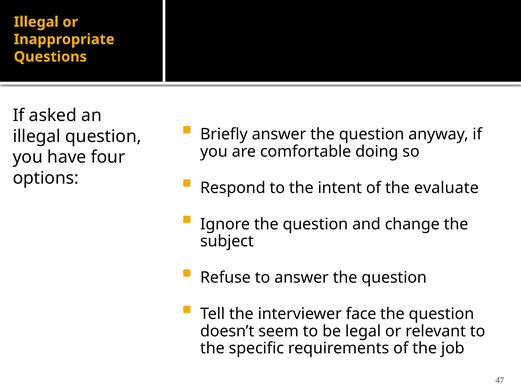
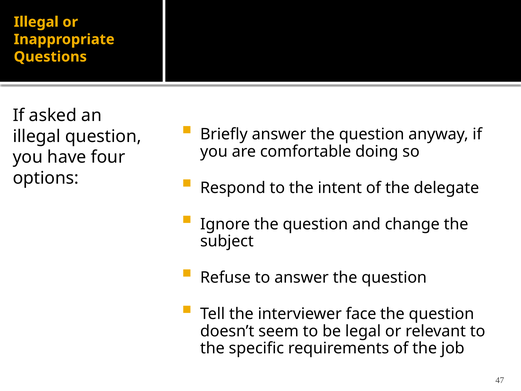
evaluate: evaluate -> delegate
